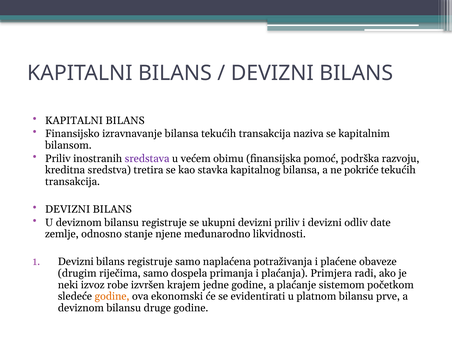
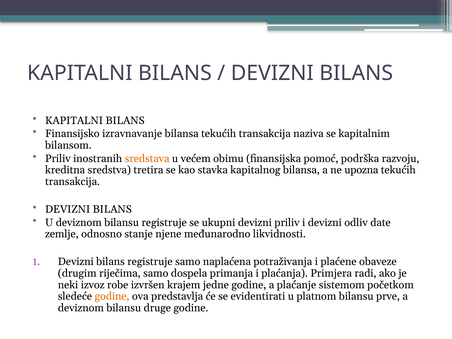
sredstava colour: purple -> orange
pokriće: pokriće -> upozna
ekonomski: ekonomski -> predstavlja
